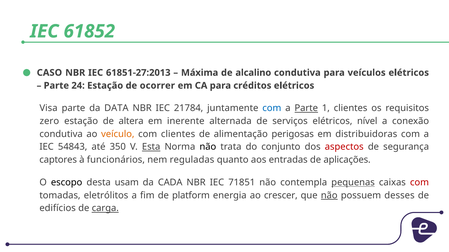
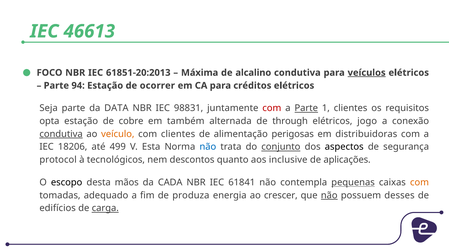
61852: 61852 -> 46613
CASO: CASO -> FOCO
61851-27:2013: 61851-27:2013 -> 61851-20:2013
veículos underline: none -> present
24: 24 -> 94
Visa: Visa -> Seja
21784: 21784 -> 98831
com at (272, 108) colour: blue -> red
zero: zero -> opta
altera: altera -> cobre
inerente: inerente -> também
serviços: serviços -> through
nível: nível -> jogo
condutiva at (61, 134) underline: none -> present
54843: 54843 -> 18206
350: 350 -> 499
Esta underline: present -> none
não at (208, 147) colour: black -> blue
conjunto underline: none -> present
aspectos colour: red -> black
captores: captores -> protocol
funcionários: funcionários -> tecnológicos
reguladas: reguladas -> descontos
entradas: entradas -> inclusive
usam: usam -> mãos
71851: 71851 -> 61841
com at (420, 183) colour: red -> orange
eletrólitos: eletrólitos -> adequado
platform: platform -> produza
